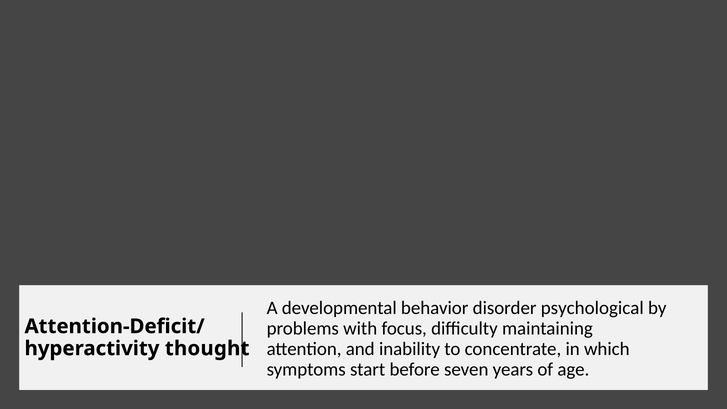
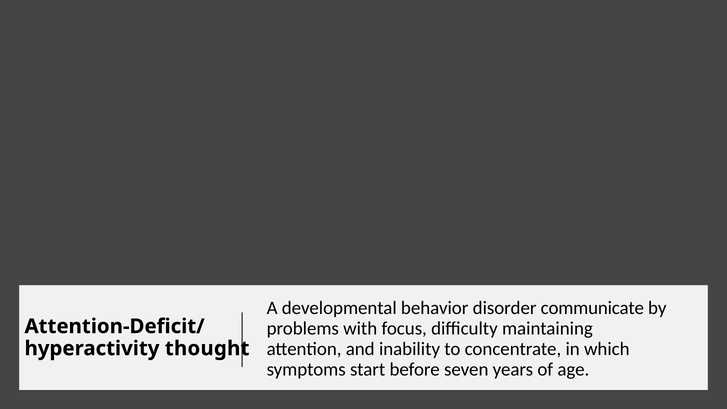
psychological: psychological -> communicate
